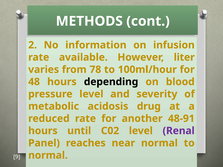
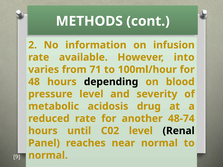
liter: liter -> into
78: 78 -> 71
48-91: 48-91 -> 48-74
Renal colour: purple -> black
